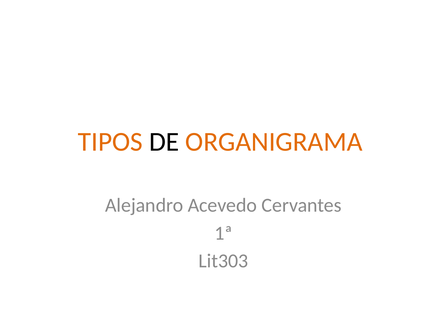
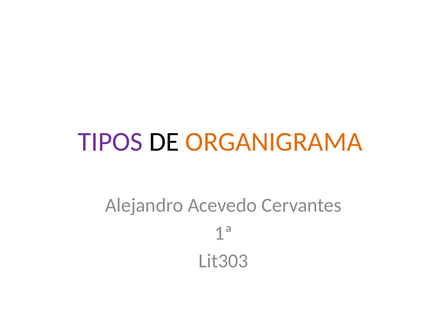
TIPOS colour: orange -> purple
